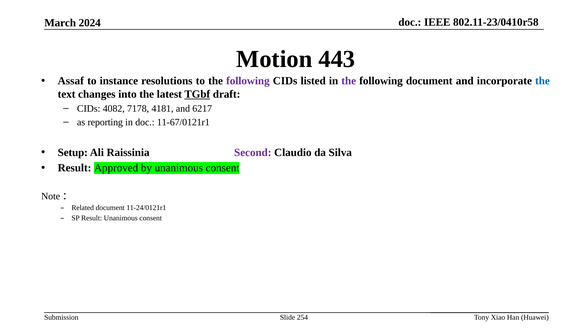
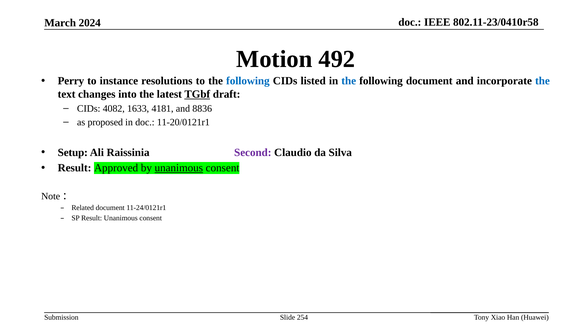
443: 443 -> 492
Assaf: Assaf -> Perry
following at (248, 81) colour: purple -> blue
the at (349, 81) colour: purple -> blue
7178: 7178 -> 1633
6217: 6217 -> 8836
reporting: reporting -> proposed
11-67/0121r1: 11-67/0121r1 -> 11-20/0121r1
unanimous at (179, 168) underline: none -> present
